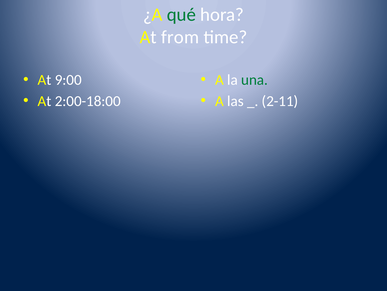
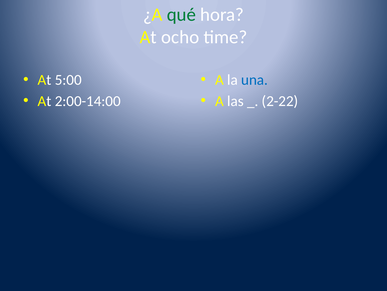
from: from -> ocho
9:00: 9:00 -> 5:00
una colour: green -> blue
2:00-18:00: 2:00-18:00 -> 2:00-14:00
2-11: 2-11 -> 2-22
